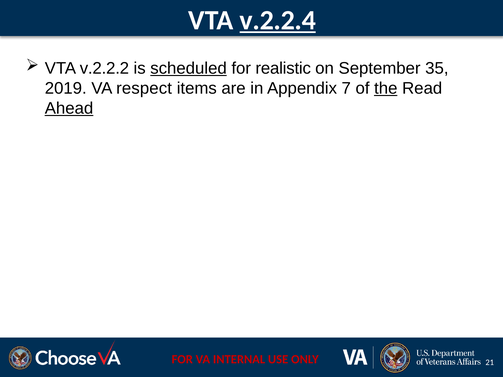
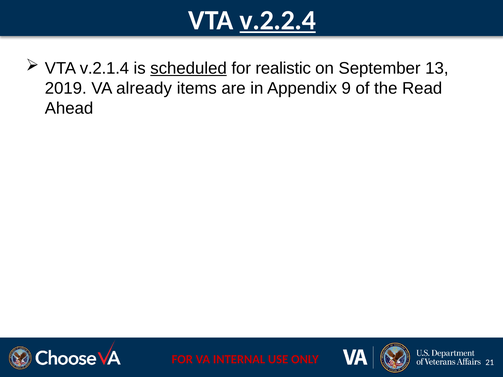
v.2.2.2: v.2.2.2 -> v.2.1.4
35: 35 -> 13
respect: respect -> already
7: 7 -> 9
the underline: present -> none
Ahead underline: present -> none
